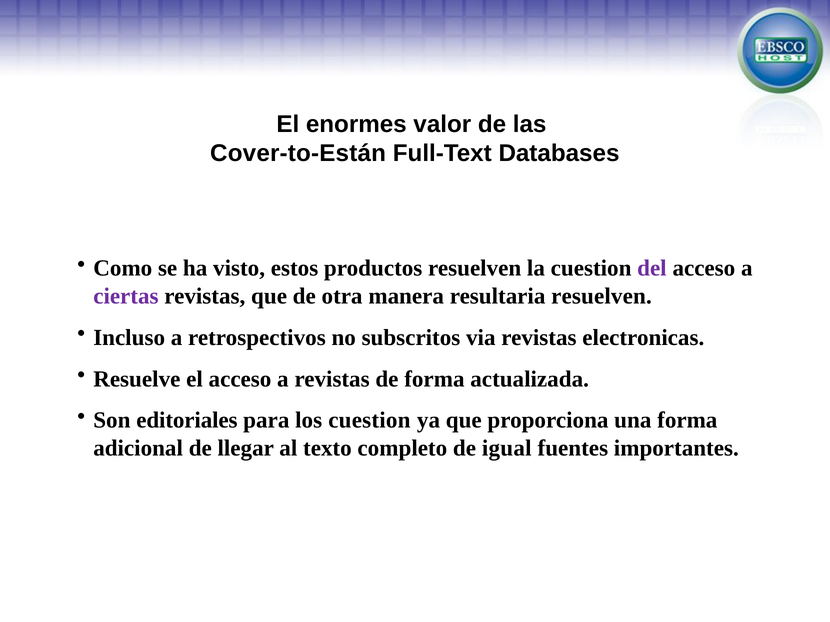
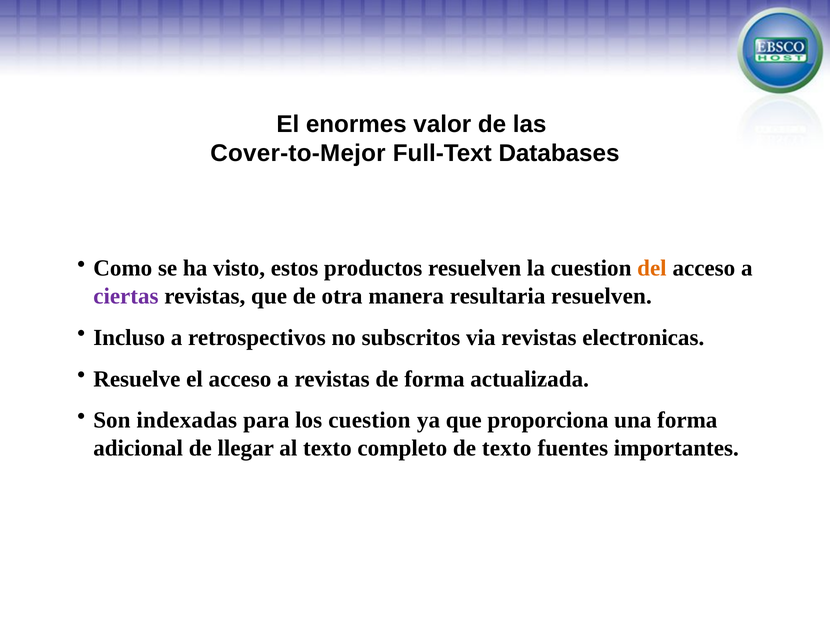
Cover-to-Están: Cover-to-Están -> Cover-to-Mejor
del colour: purple -> orange
editoriales: editoriales -> indexadas
de igual: igual -> texto
